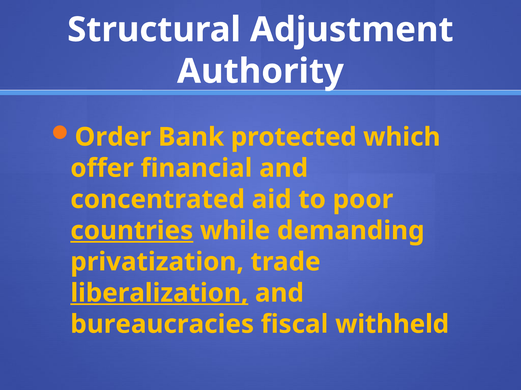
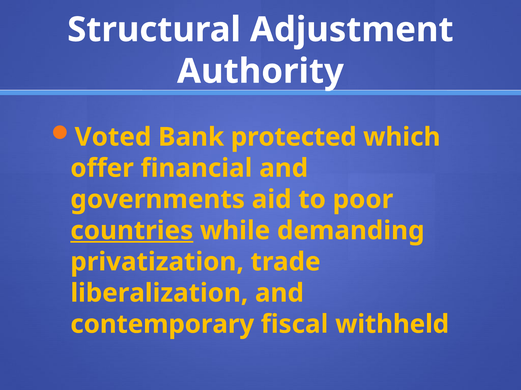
Order: Order -> Voted
concentrated: concentrated -> governments
liberalization underline: present -> none
bureaucracies: bureaucracies -> contemporary
